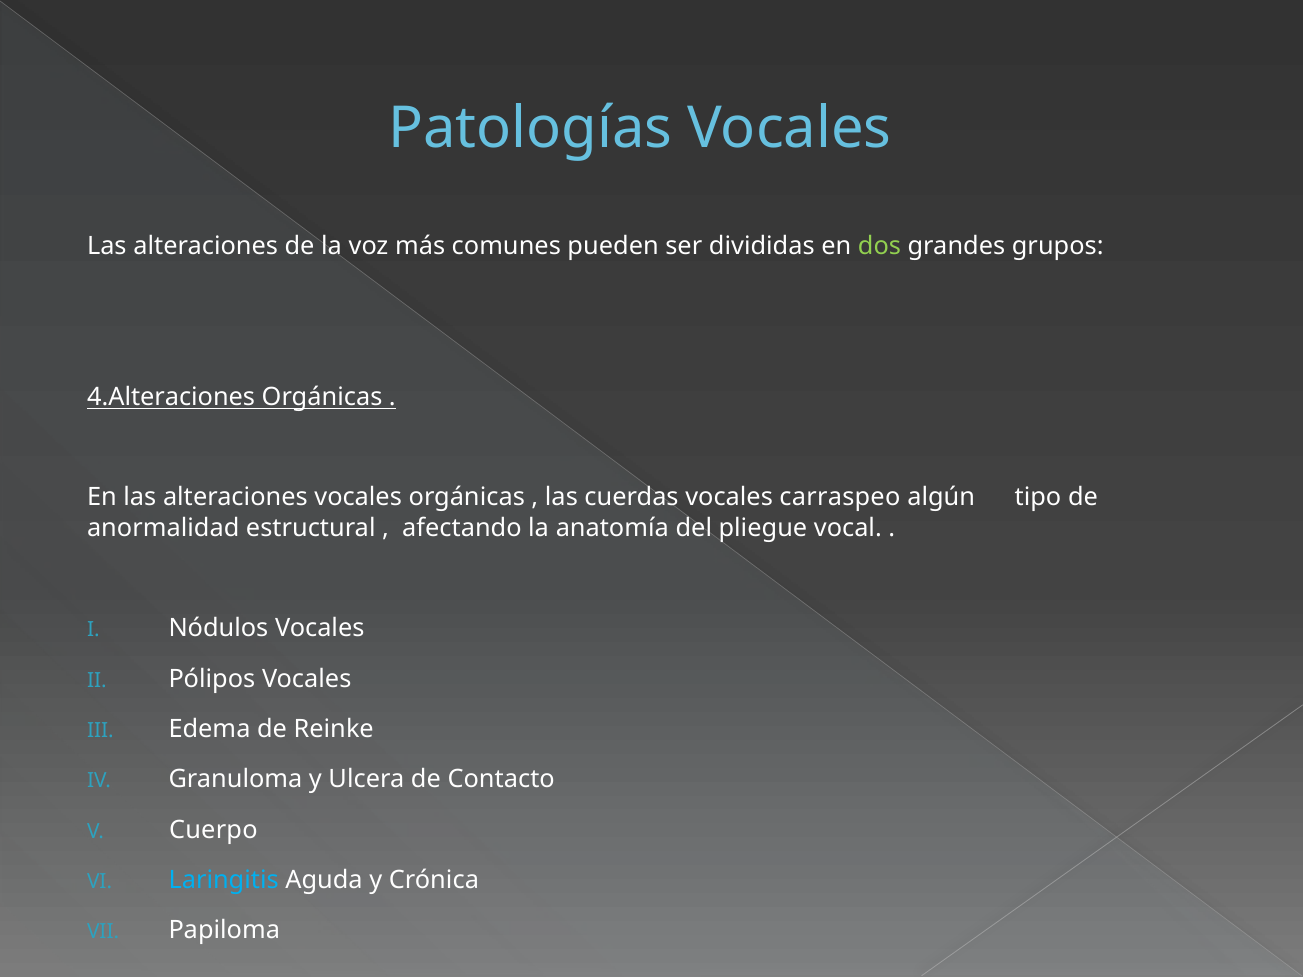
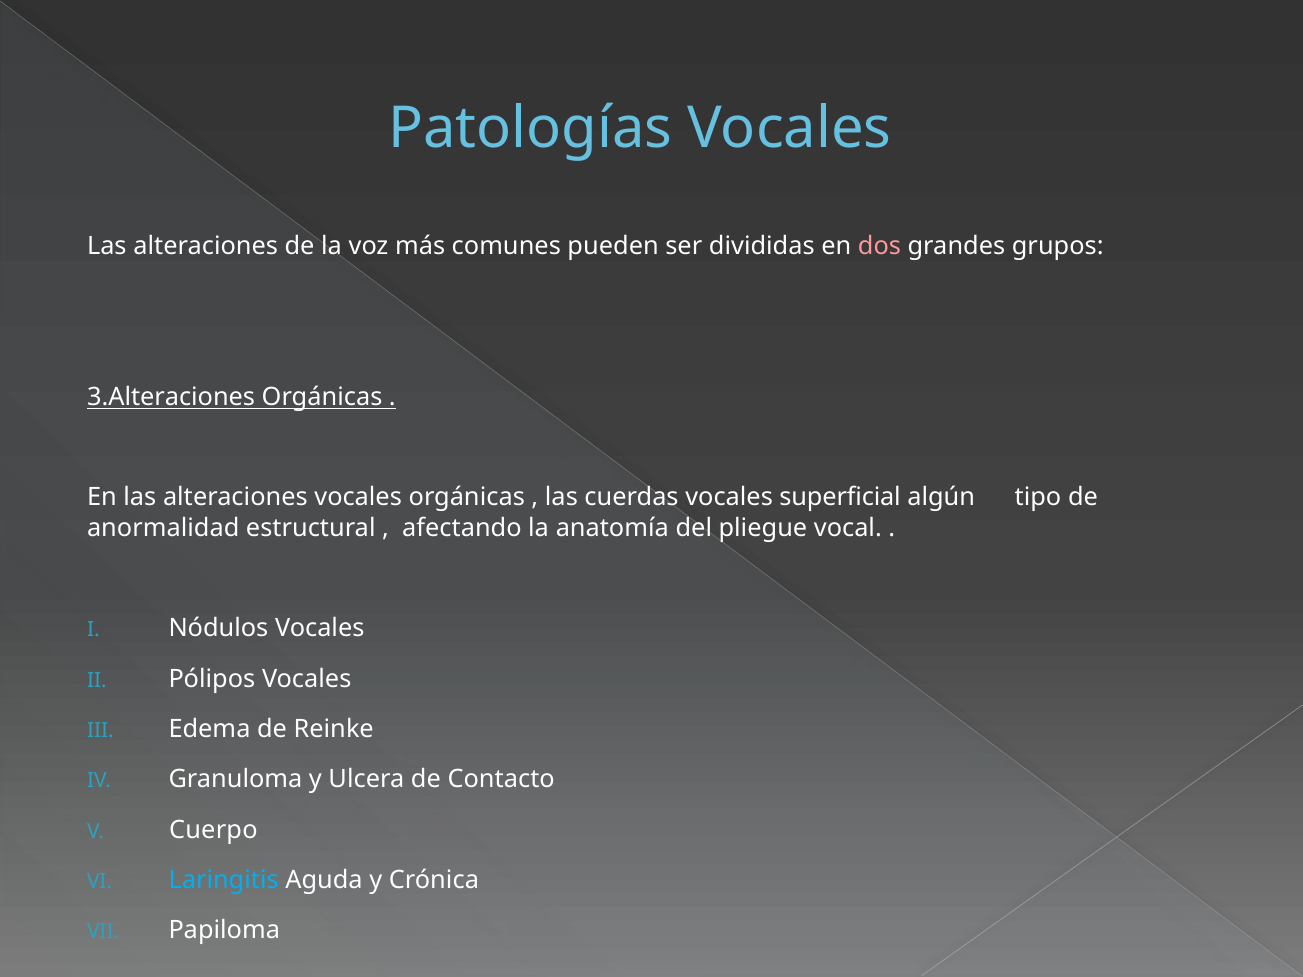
dos colour: light green -> pink
4.Alteraciones: 4.Alteraciones -> 3.Alteraciones
carraspeo: carraspeo -> superficial
